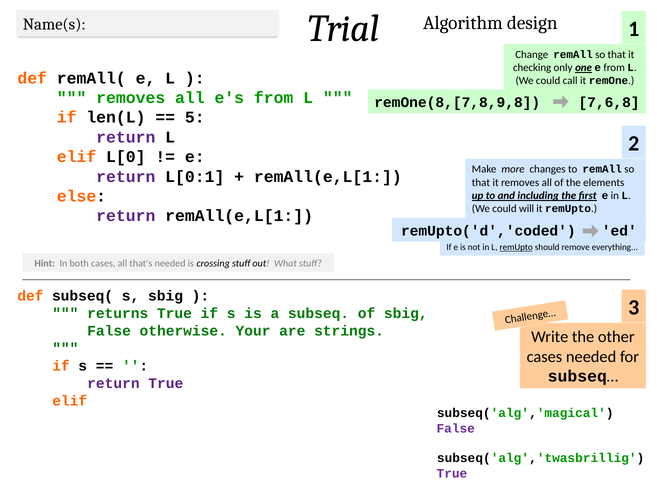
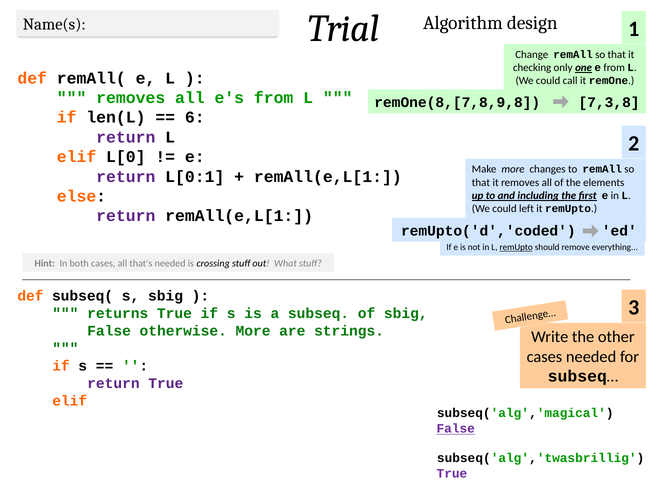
7,6,8: 7,6,8 -> 7,3,8
5: 5 -> 6
will: will -> left
otherwise Your: Your -> More
False at (456, 429) underline: none -> present
